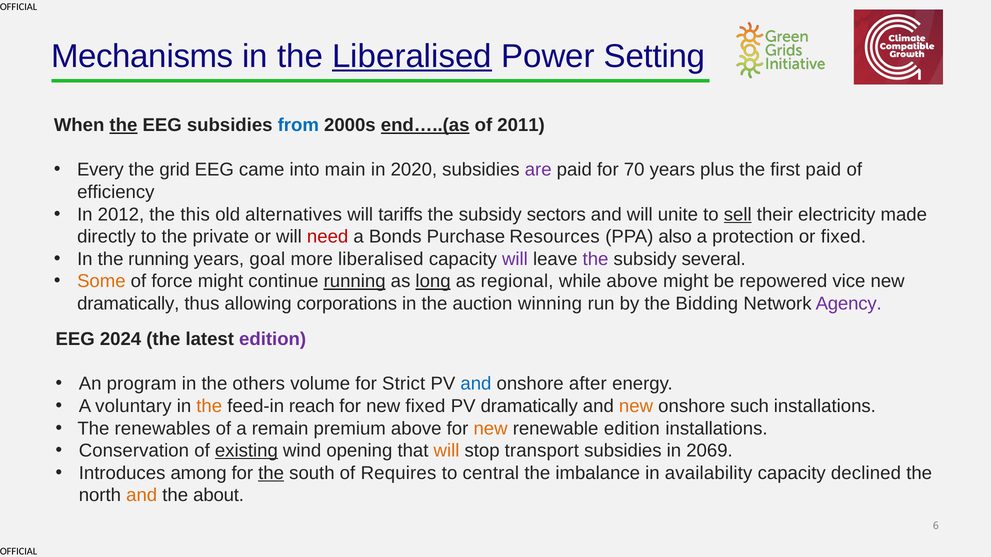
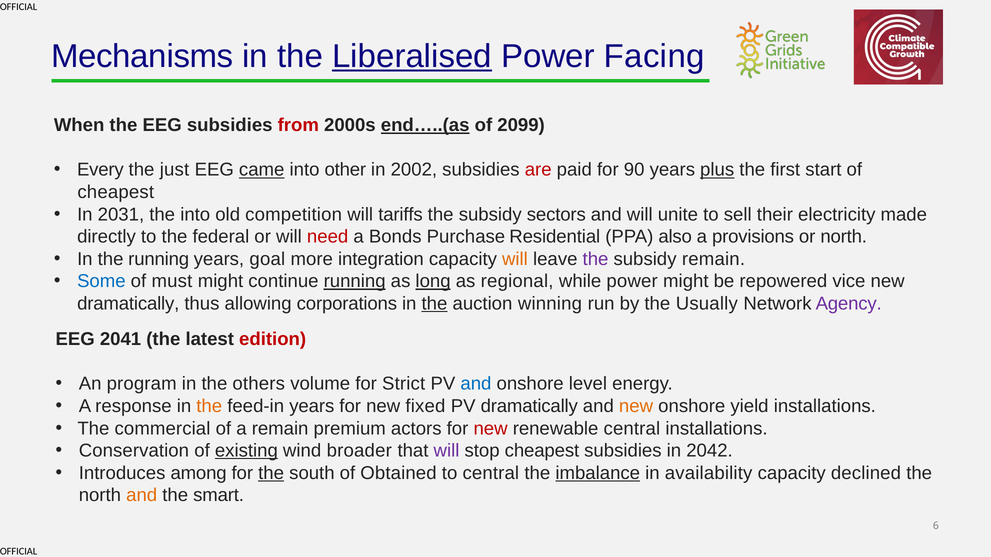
Setting: Setting -> Facing
the at (123, 125) underline: present -> none
from colour: blue -> red
2011: 2011 -> 2099
grid: grid -> just
came underline: none -> present
main: main -> other
2020: 2020 -> 2002
are colour: purple -> red
70: 70 -> 90
plus underline: none -> present
first paid: paid -> start
efficiency at (116, 192): efficiency -> cheapest
2012: 2012 -> 2031
the this: this -> into
alternatives: alternatives -> competition
sell underline: present -> none
private: private -> federal
Resources: Resources -> Residential
protection: protection -> provisions
or fixed: fixed -> north
more liberalised: liberalised -> integration
will at (515, 259) colour: purple -> orange
subsidy several: several -> remain
Some colour: orange -> blue
force: force -> must
while above: above -> power
the at (434, 304) underline: none -> present
Bidding: Bidding -> Usually
2024: 2024 -> 2041
edition at (273, 340) colour: purple -> red
after: after -> level
voluntary: voluntary -> response
feed-in reach: reach -> years
such: such -> yield
renewables: renewables -> commercial
premium above: above -> actors
new at (491, 429) colour: orange -> red
renewable edition: edition -> central
opening: opening -> broader
will at (447, 451) colour: orange -> purple
stop transport: transport -> cheapest
2069: 2069 -> 2042
Requires: Requires -> Obtained
imbalance underline: none -> present
about: about -> smart
